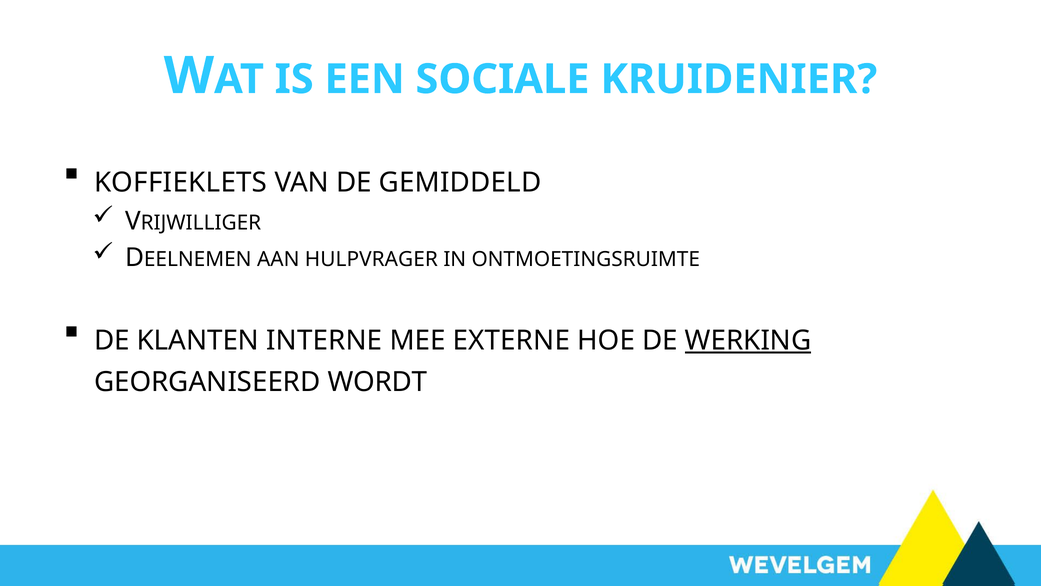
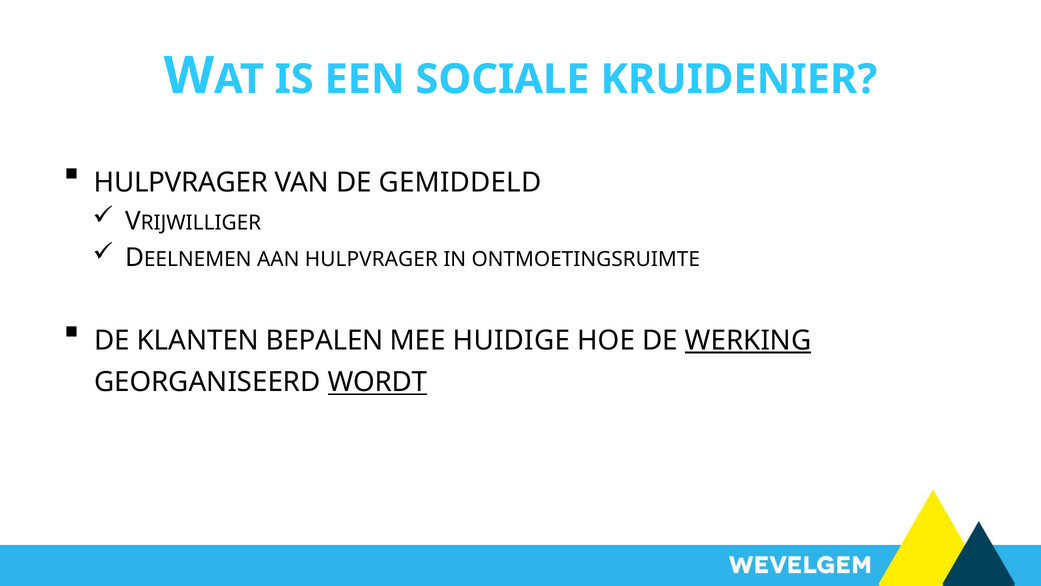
KOFFIEKLETS at (181, 182): KOFFIEKLETS -> HULPVRAGER
INTERNE: INTERNE -> BEPALEN
EXTERNE: EXTERNE -> HUIDIGE
WORDT underline: none -> present
